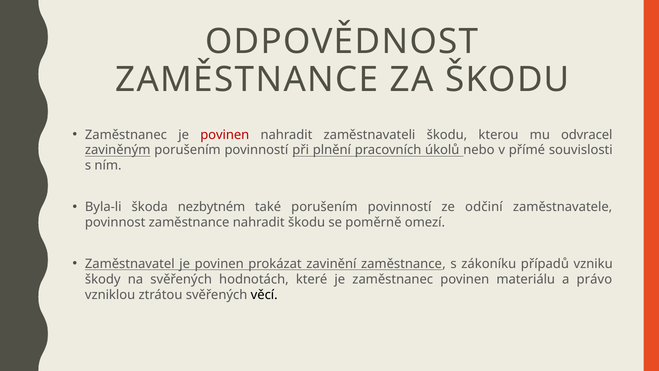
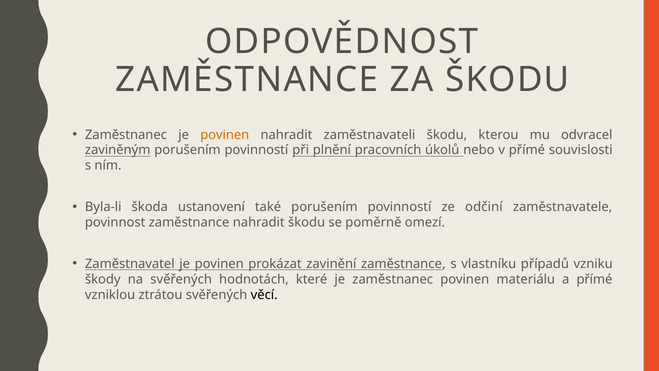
povinen at (225, 135) colour: red -> orange
nezbytném: nezbytném -> ustanovení
zákoníku: zákoníku -> vlastníku
a právo: právo -> přímé
